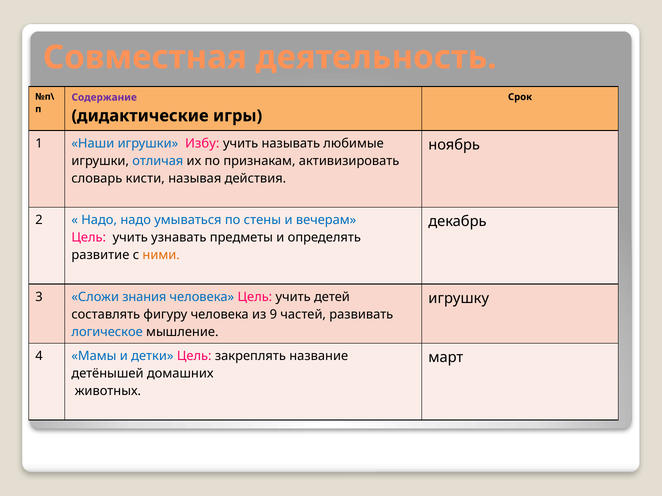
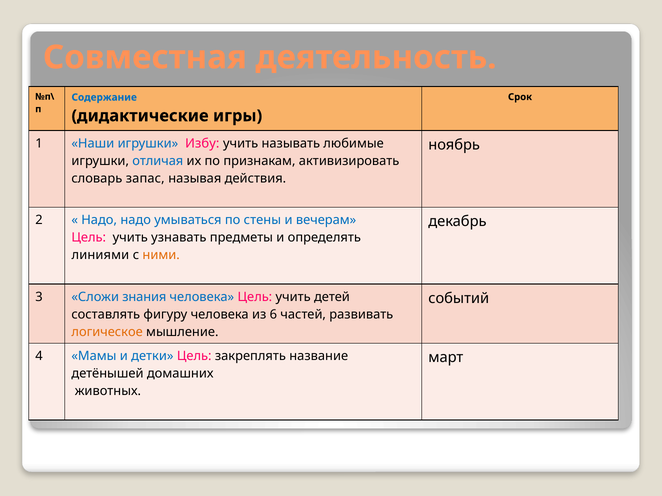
Содержание colour: purple -> blue
кисти: кисти -> запас
развитие: развитие -> линиями
игрушку: игрушку -> событий
9: 9 -> 6
логическое colour: blue -> orange
